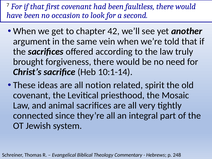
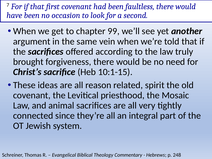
42: 42 -> 99
10:1-14: 10:1-14 -> 10:1-15
notion: notion -> reason
